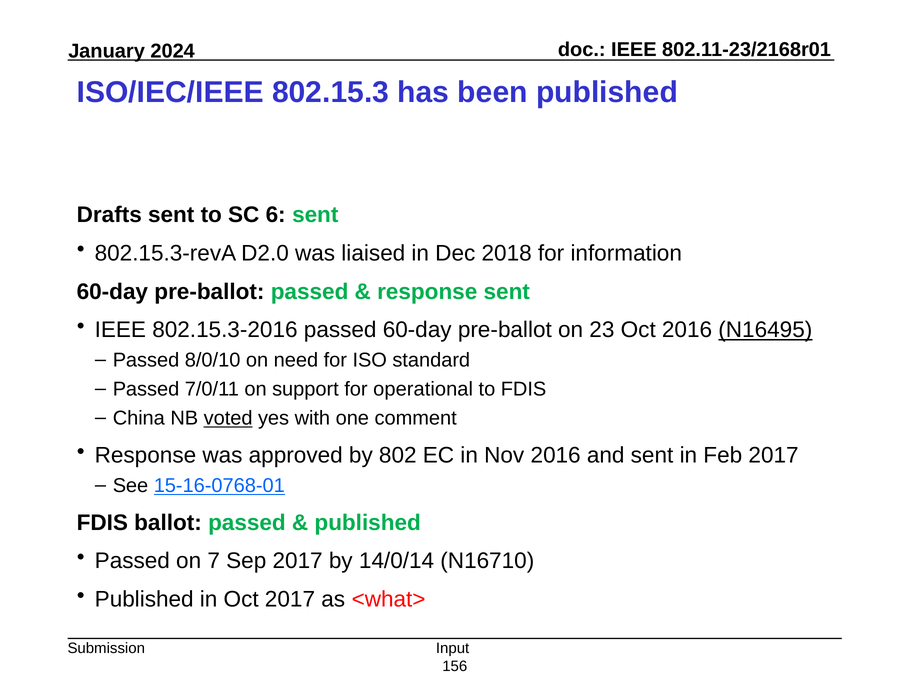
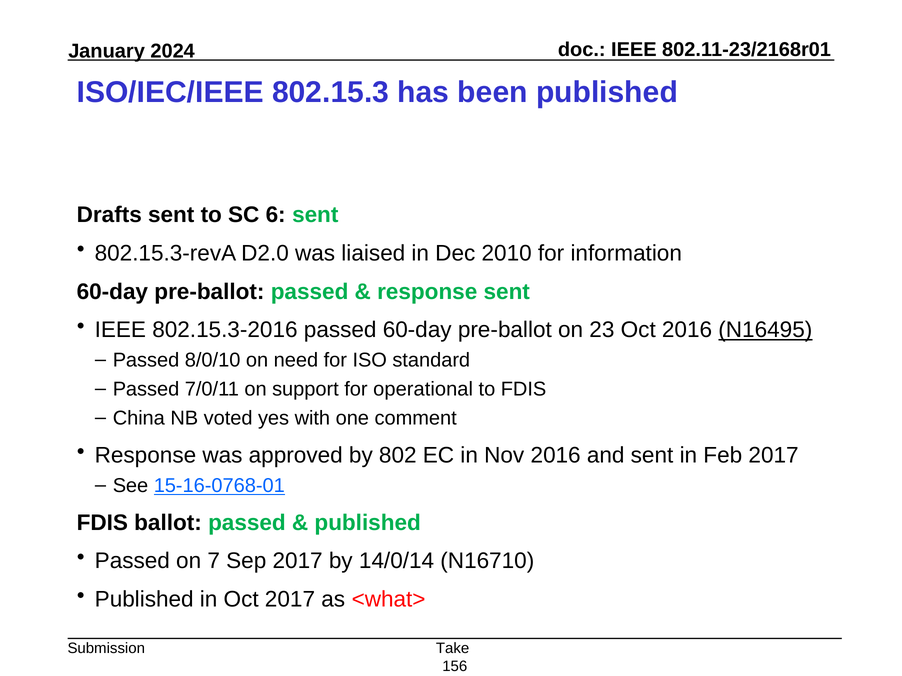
2018: 2018 -> 2010
voted underline: present -> none
Input: Input -> Take
